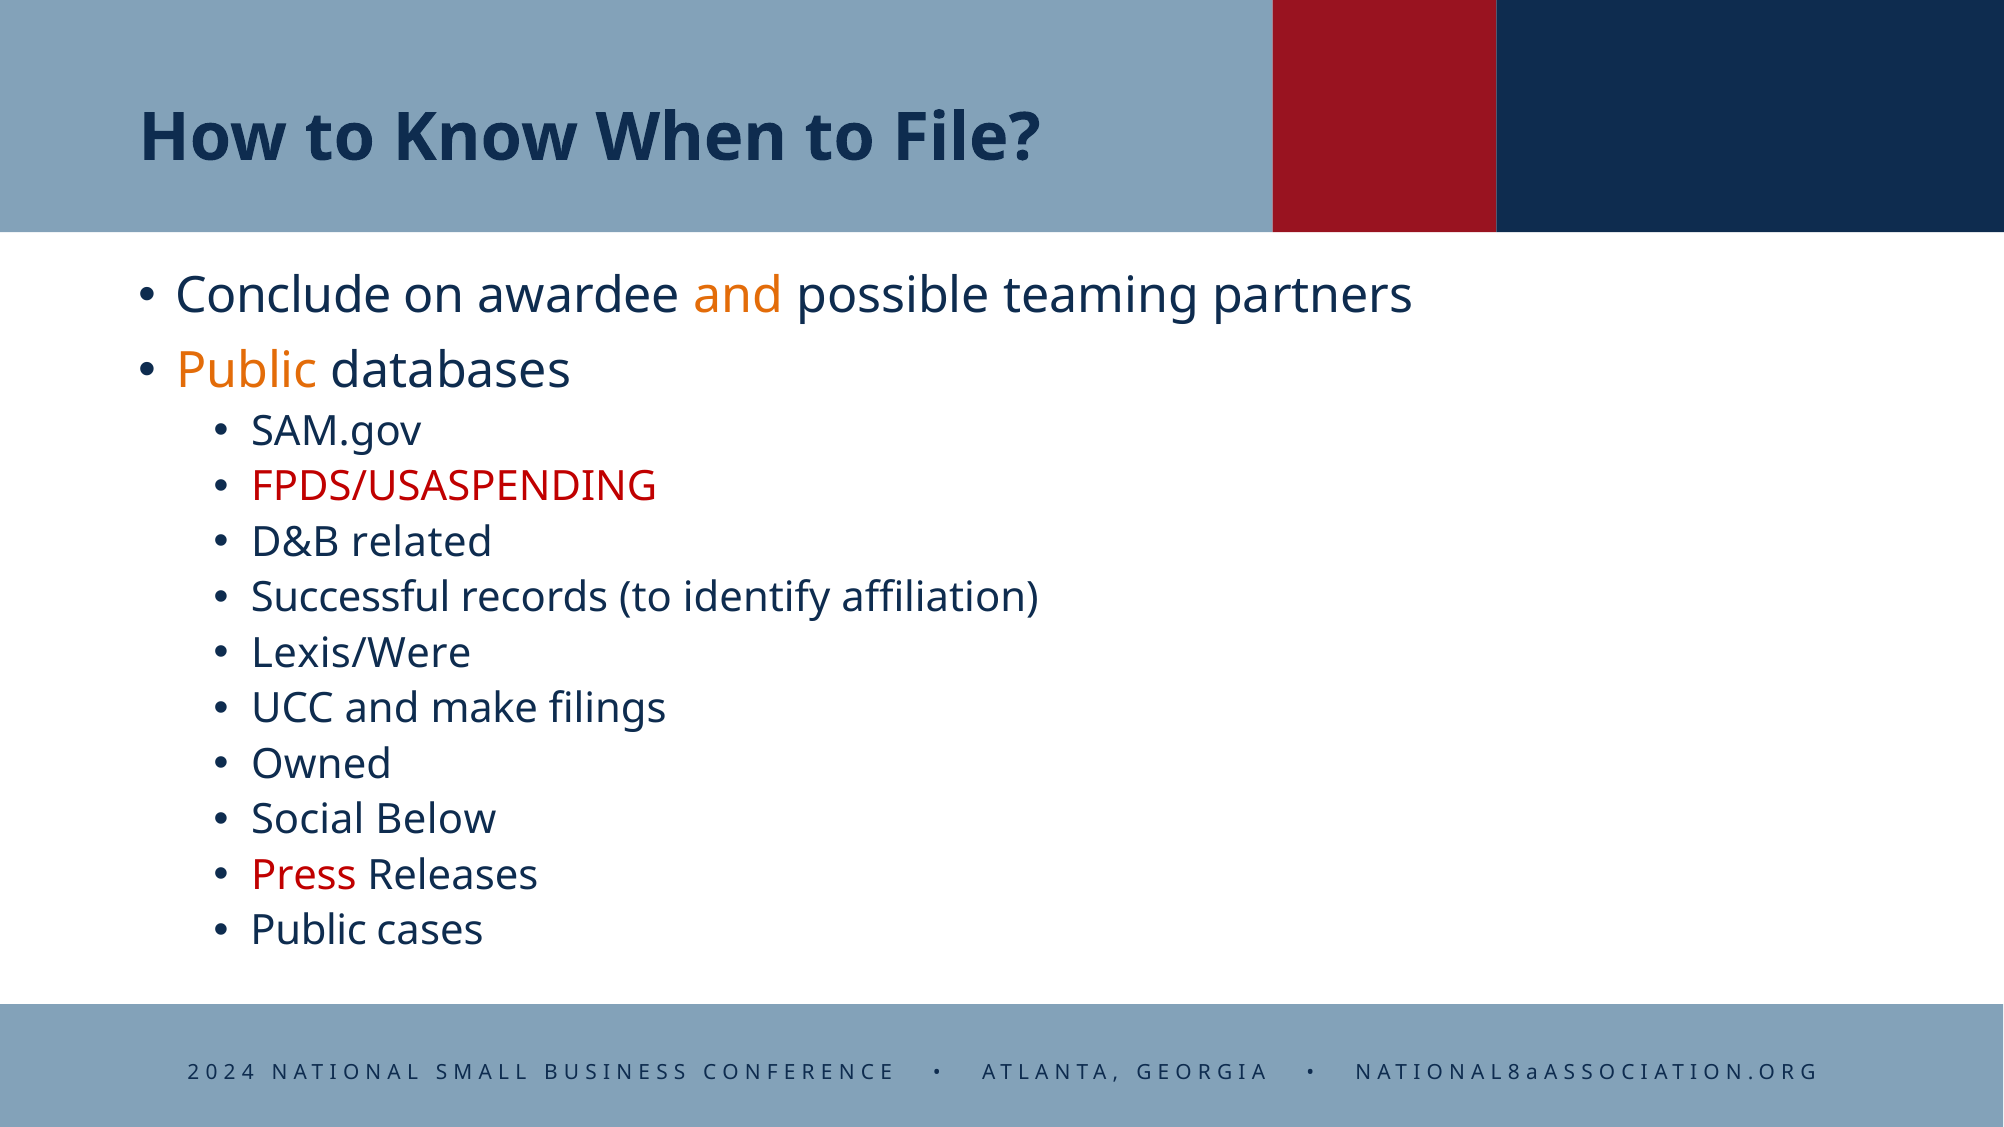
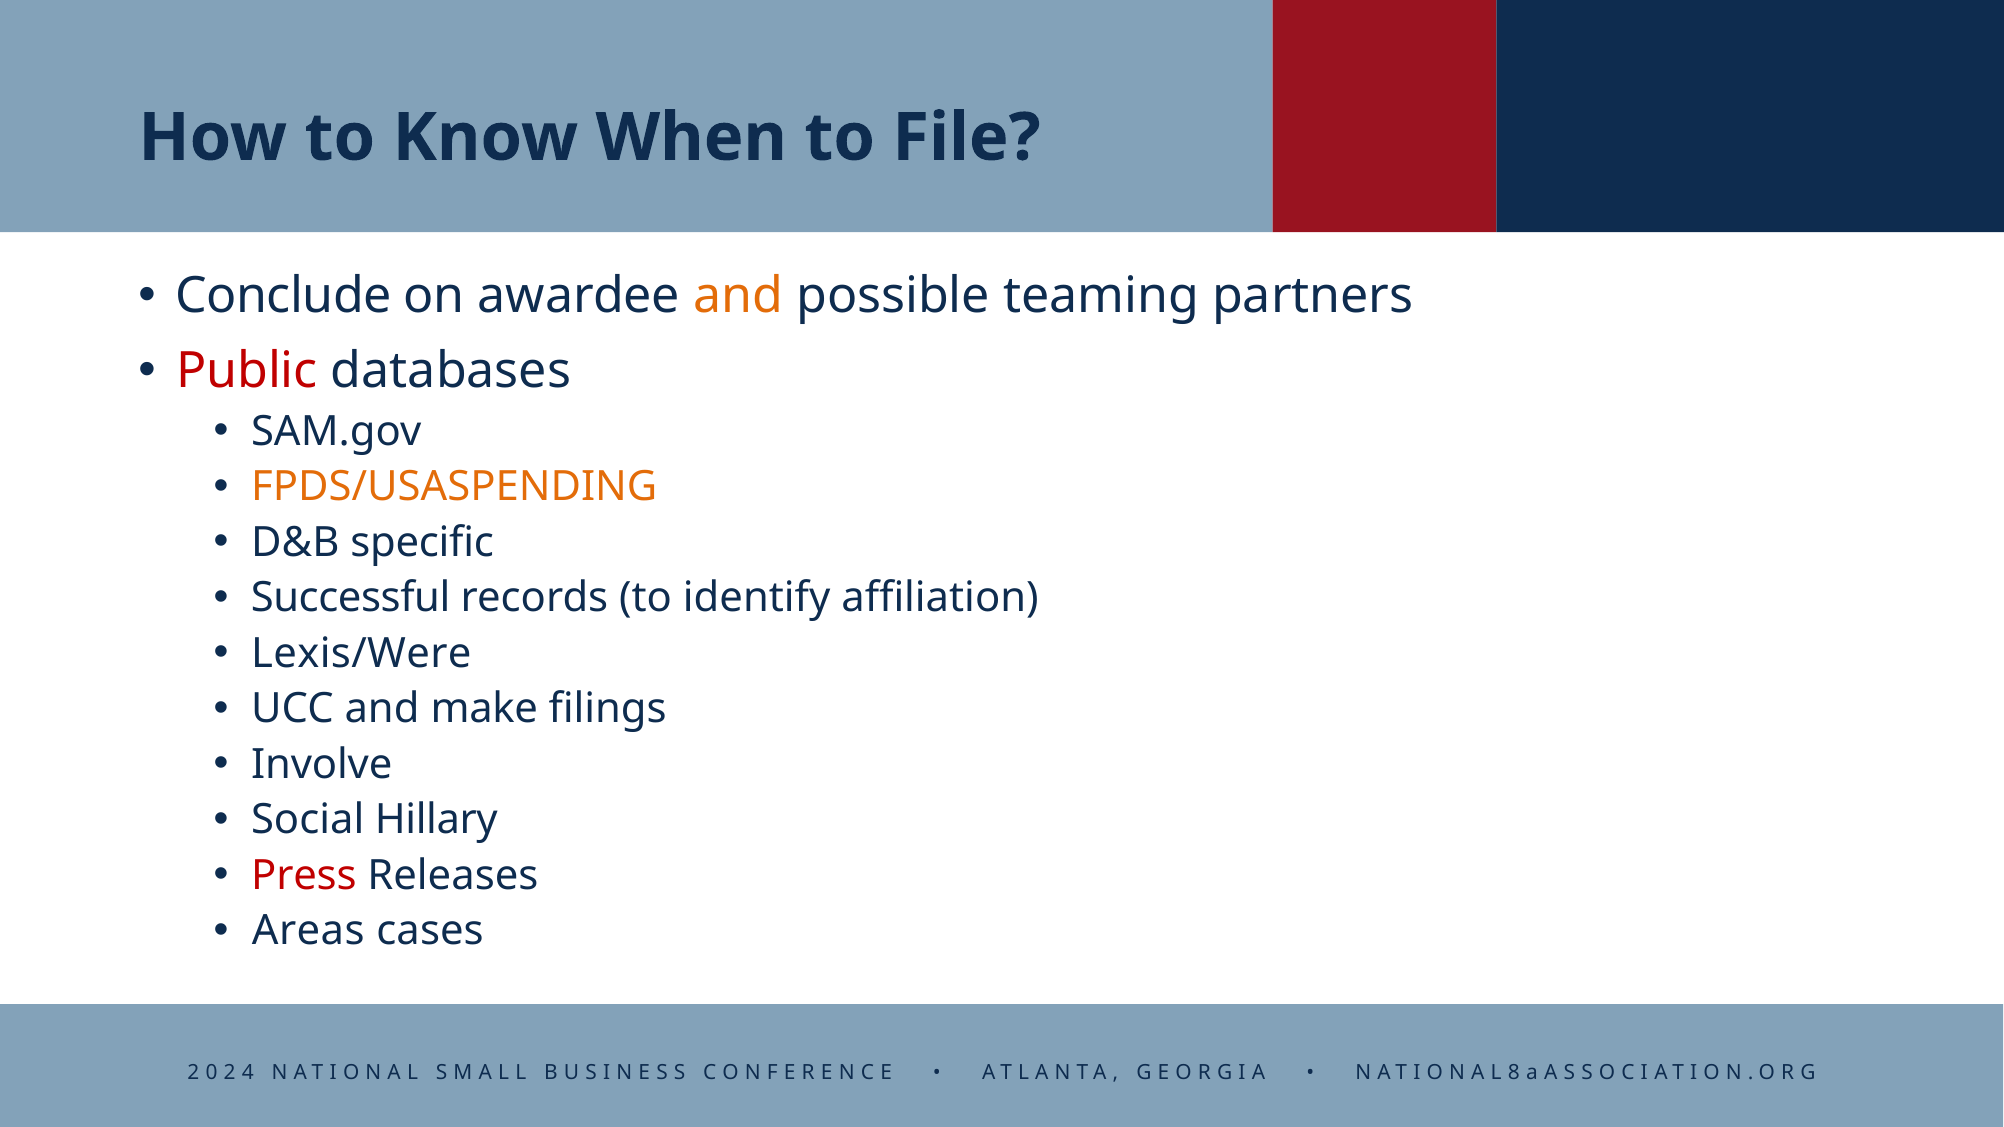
Public at (247, 371) colour: orange -> red
FPDS/USASPENDING colour: red -> orange
related: related -> specific
Owned: Owned -> Involve
Below: Below -> Hillary
Public at (309, 931): Public -> Areas
